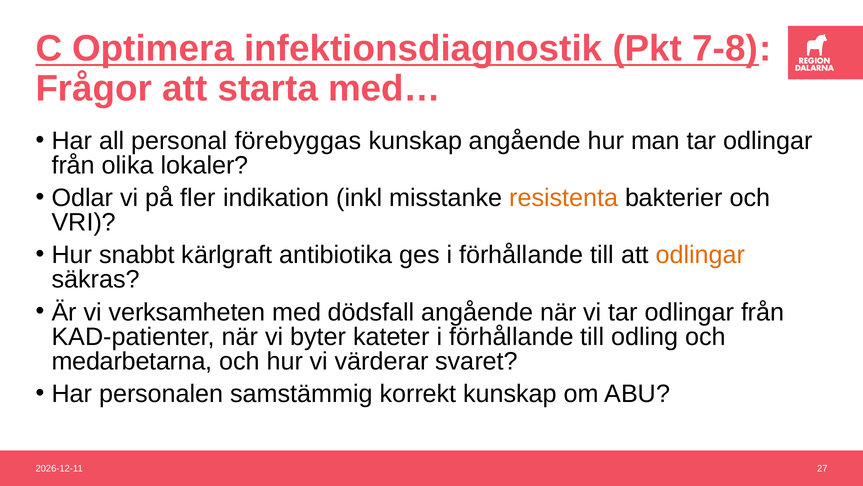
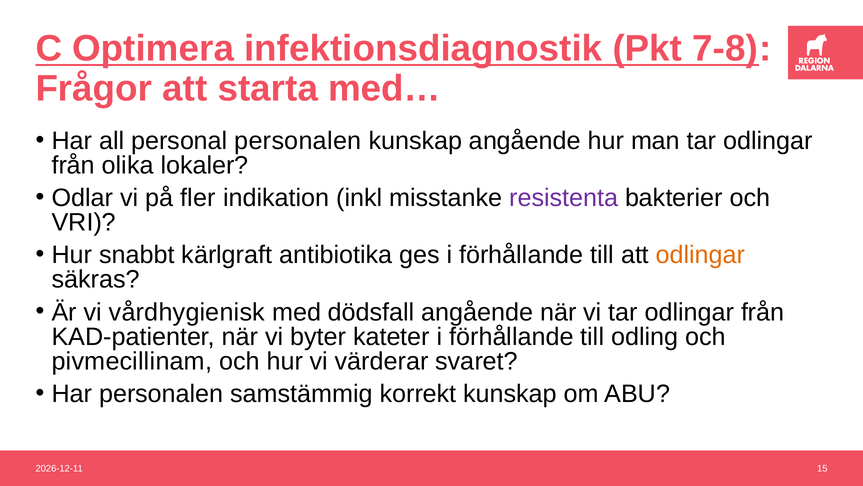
personal förebyggas: förebyggas -> personalen
resistenta colour: orange -> purple
verksamheten: verksamheten -> vårdhygienisk
medarbetarna: medarbetarna -> pivmecillinam
27: 27 -> 15
